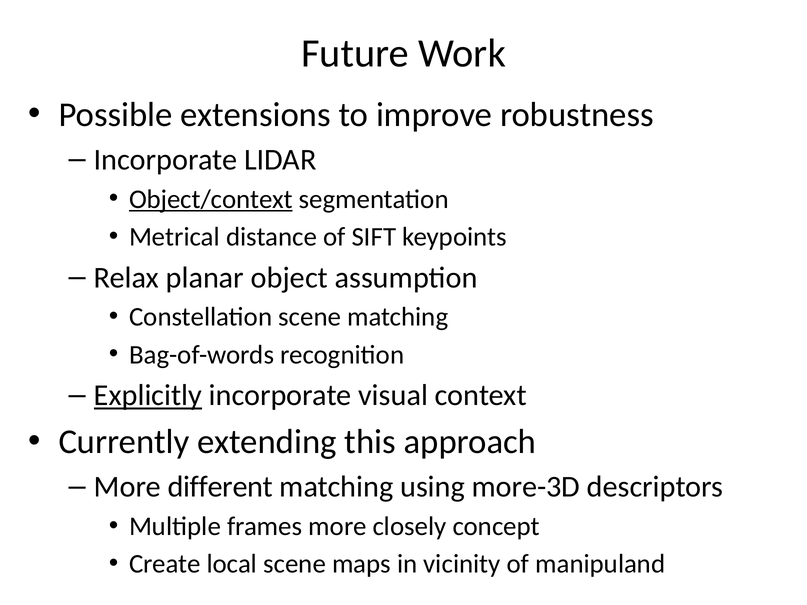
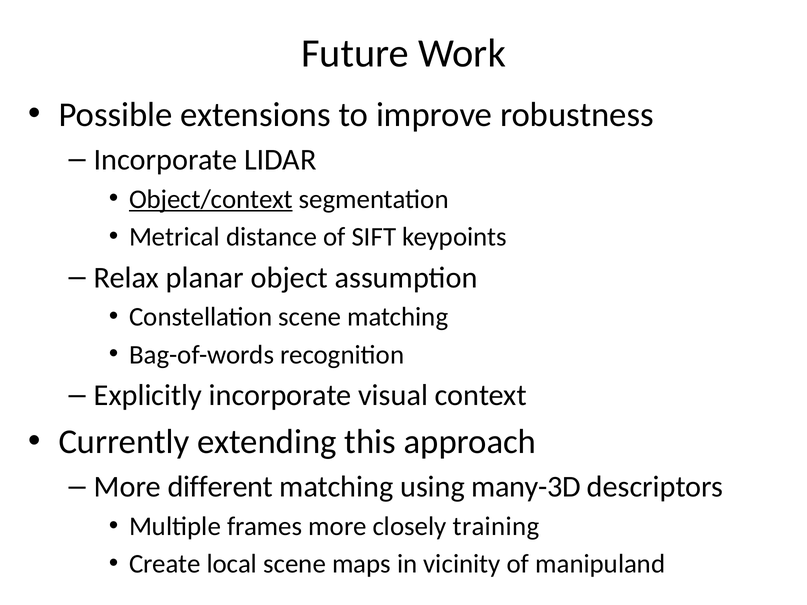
Explicitly underline: present -> none
more-3D: more-3D -> many-3D
concept: concept -> training
